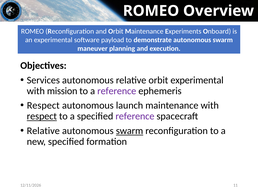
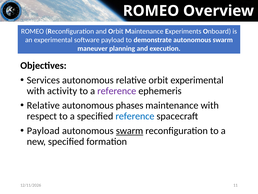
mission: mission -> activity
Respect at (43, 105): Respect -> Relative
launch: launch -> phases
respect at (42, 116) underline: present -> none
reference at (135, 116) colour: purple -> blue
Relative at (43, 130): Relative -> Payload
